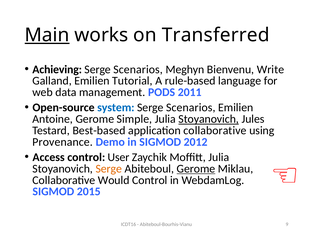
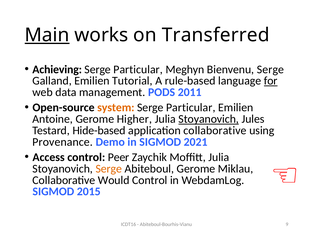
Scenarios at (138, 69): Scenarios -> Particular
Bienvenu Write: Write -> Serge
for underline: none -> present
system colour: blue -> orange
Scenarios at (191, 107): Scenarios -> Particular
Simple: Simple -> Higher
Best-based: Best-based -> Hide-based
2012: 2012 -> 2021
User: User -> Peer
Gerome at (196, 169) underline: present -> none
